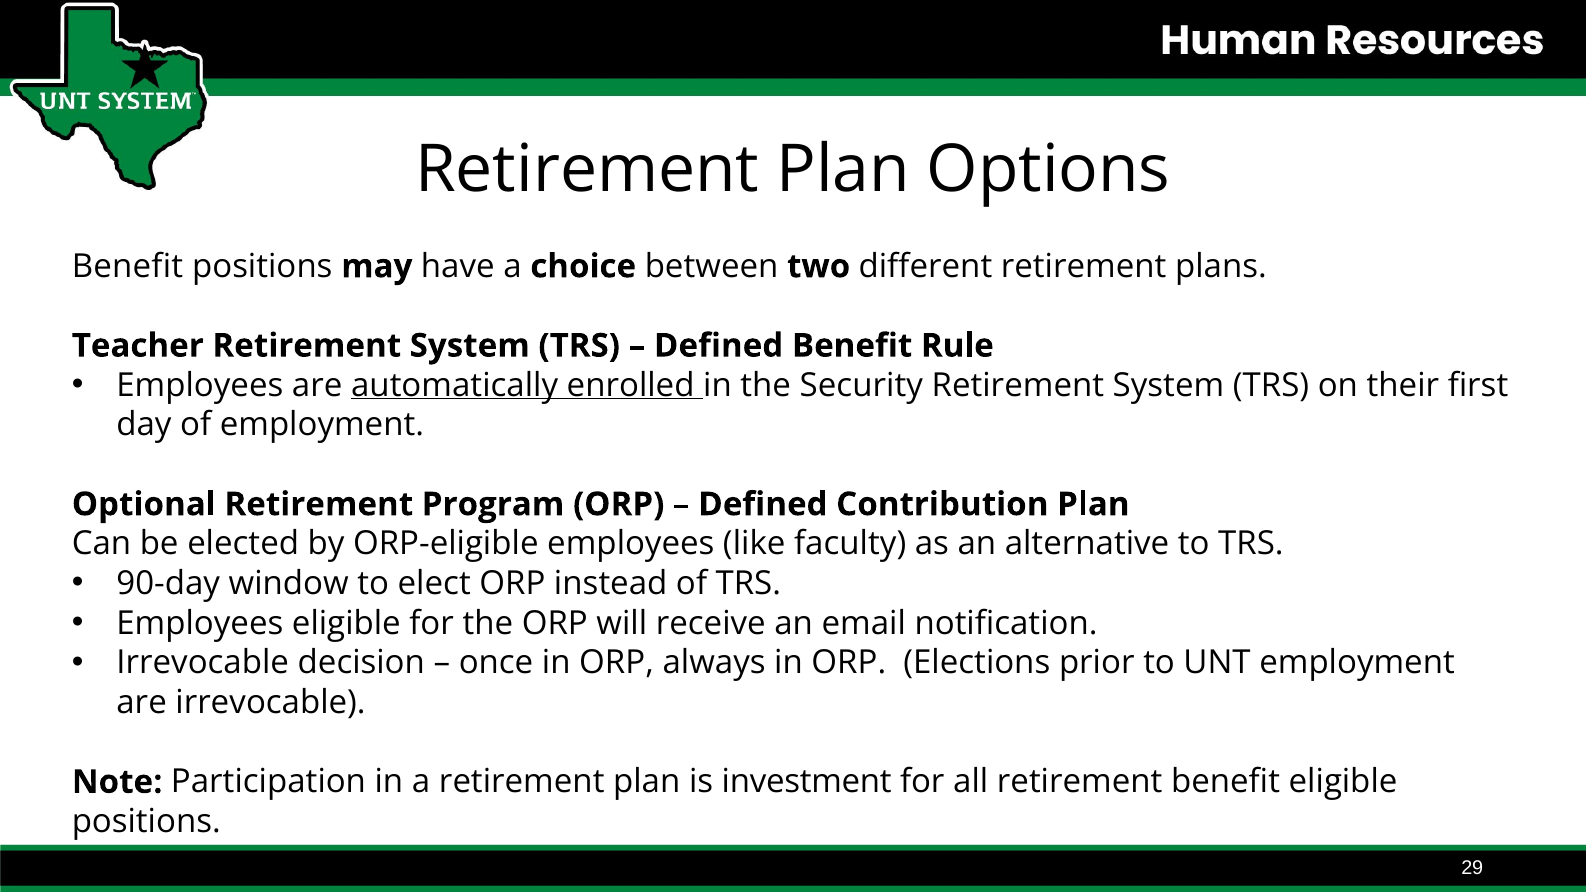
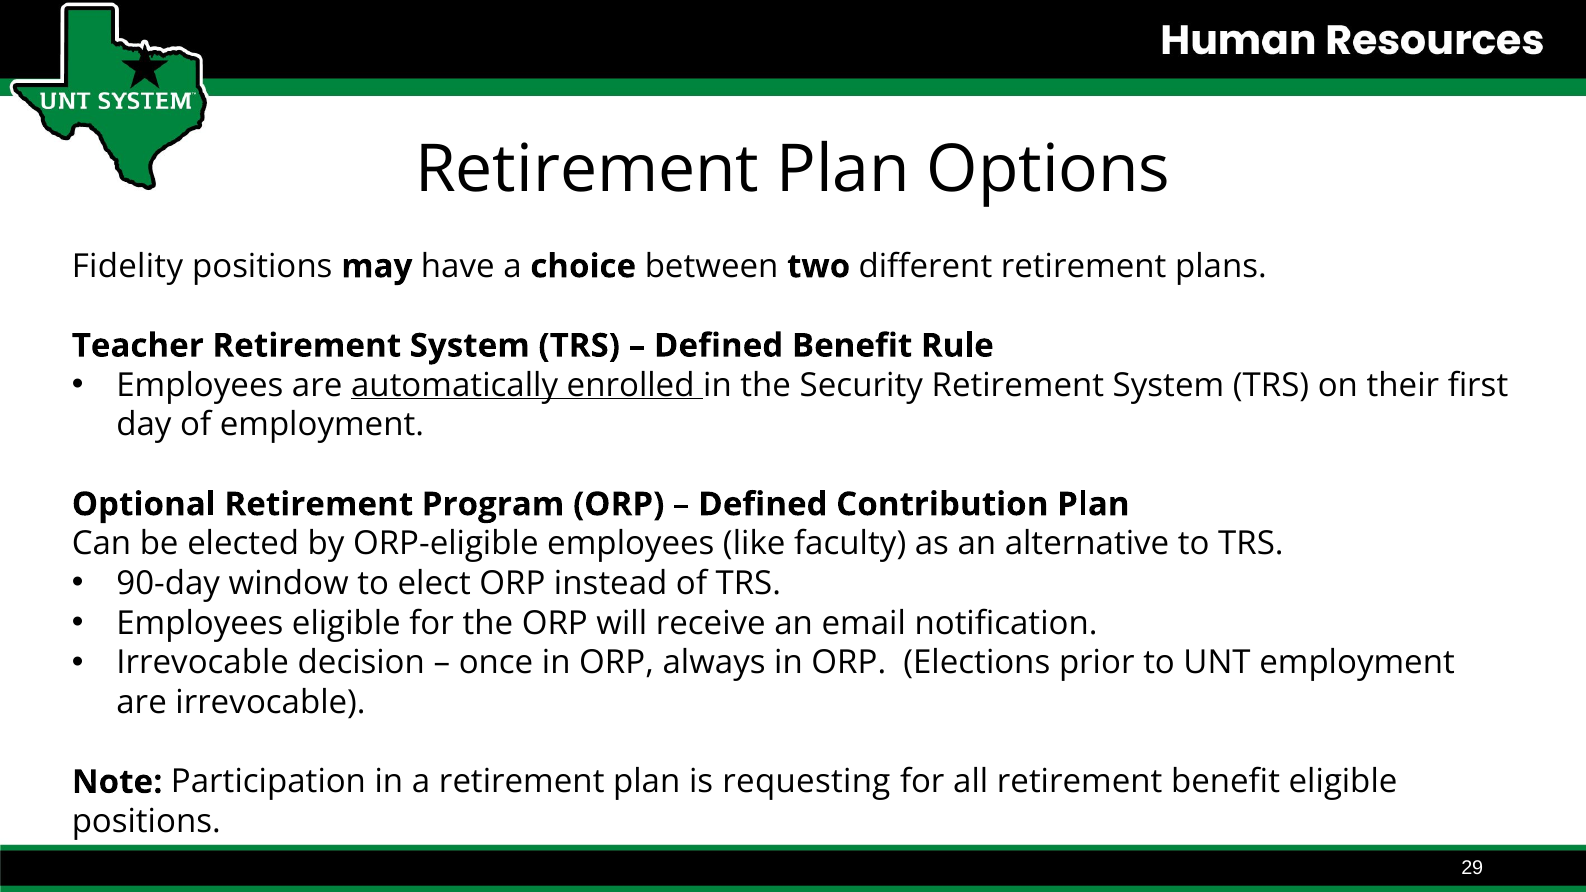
Benefit at (127, 266): Benefit -> Fidelity
investment: investment -> requesting
